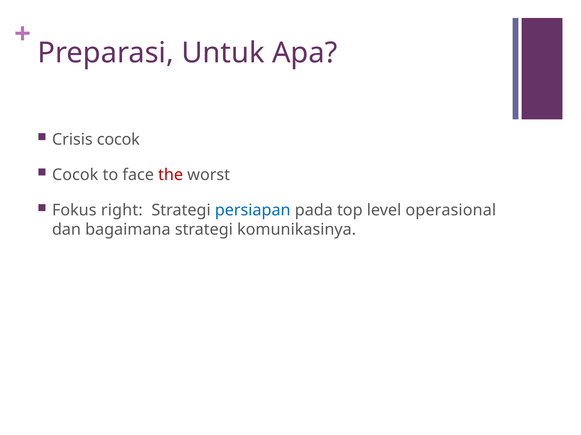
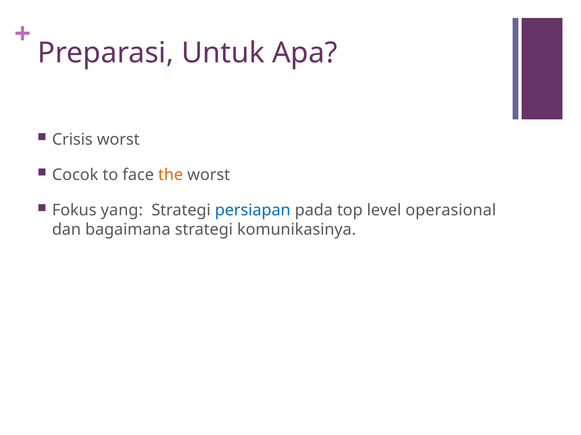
Crisis cocok: cocok -> worst
the colour: red -> orange
right: right -> yang
